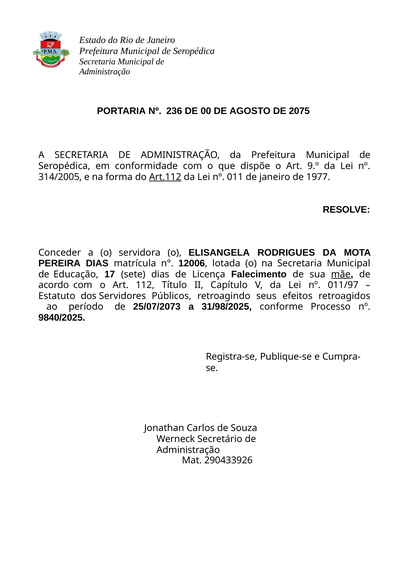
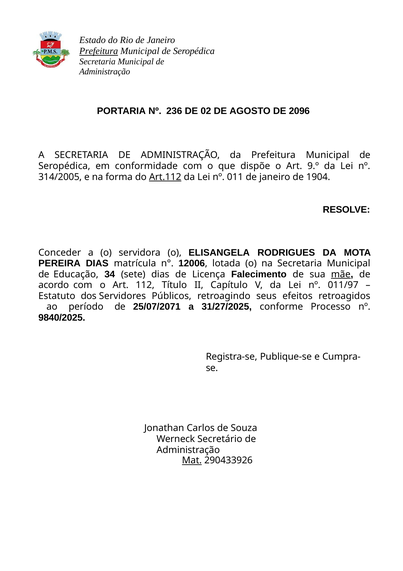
Prefeitura at (99, 51) underline: none -> present
00: 00 -> 02
2075: 2075 -> 2096
1977: 1977 -> 1904
17: 17 -> 34
25/07/2073: 25/07/2073 -> 25/07/2071
31/98/2025: 31/98/2025 -> 31/27/2025
Mat underline: none -> present
